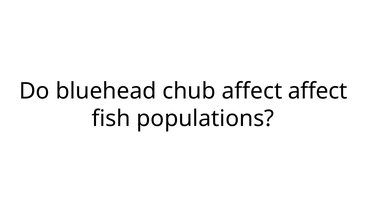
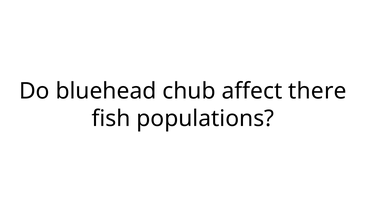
affect affect: affect -> there
